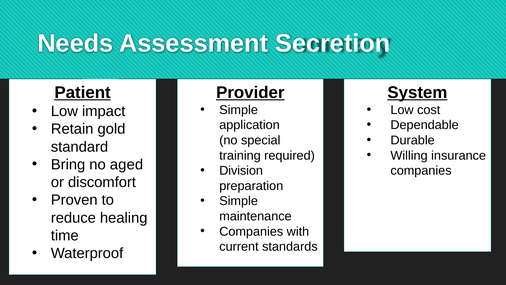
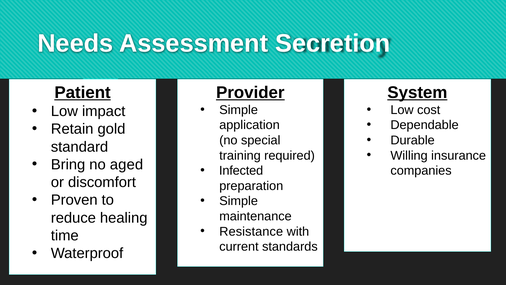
Division: Division -> Infected
Companies at (251, 231): Companies -> Resistance
